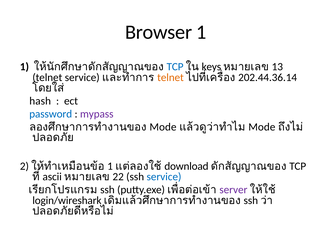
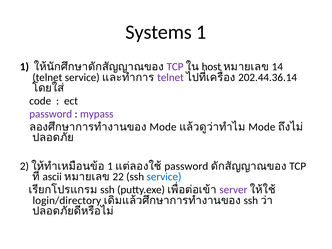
Browser: Browser -> Systems
TCP at (175, 67) colour: blue -> purple
keys: keys -> host
13: 13 -> 14
telnet at (170, 77) colour: orange -> purple
hash: hash -> code
password at (51, 114) colour: blue -> purple
download at (186, 166): download -> password
login/wireshark: login/wireshark -> login/directory
